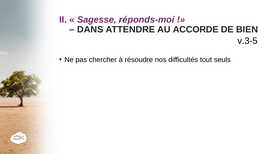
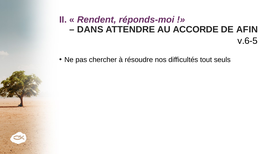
Sagesse: Sagesse -> Rendent
BIEN: BIEN -> AFIN
v.3-5: v.3-5 -> v.6-5
